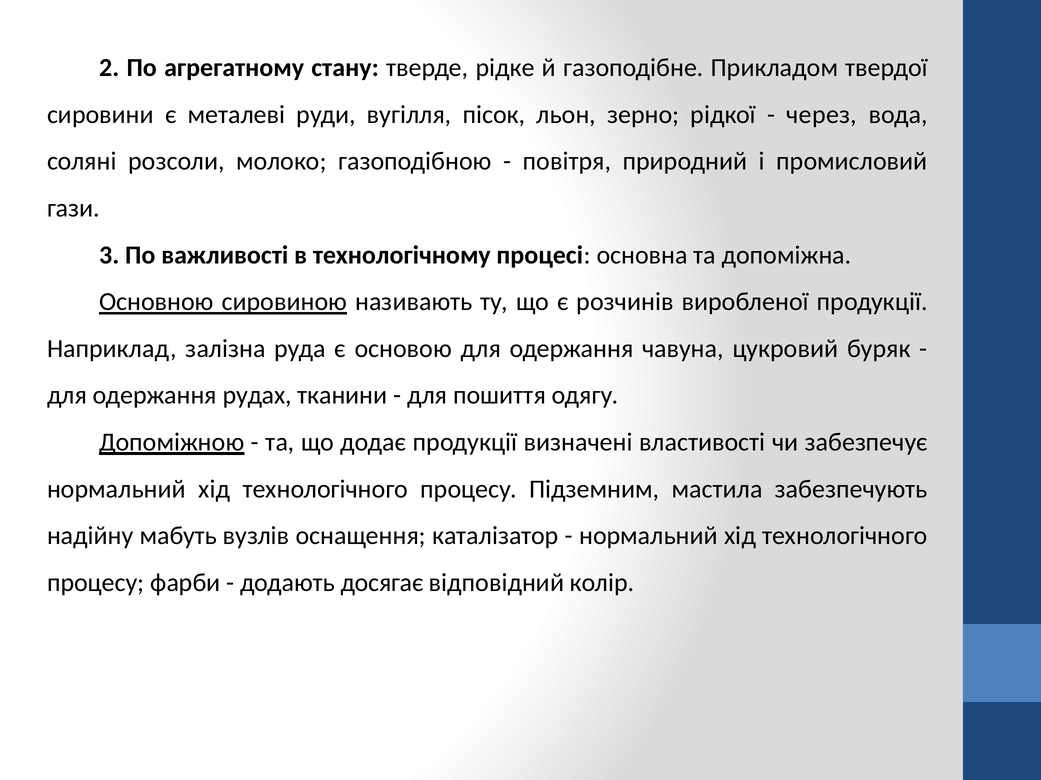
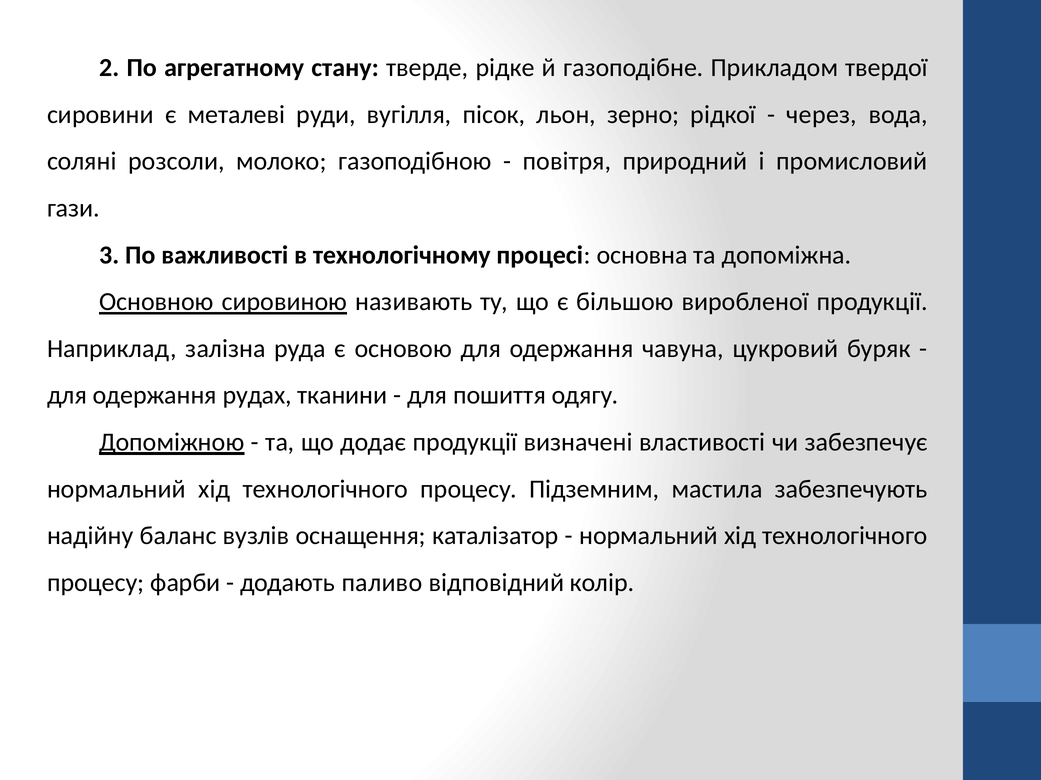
розчинів: розчинів -> більшою
мабуть: мабуть -> баланс
досягає: досягає -> паливо
